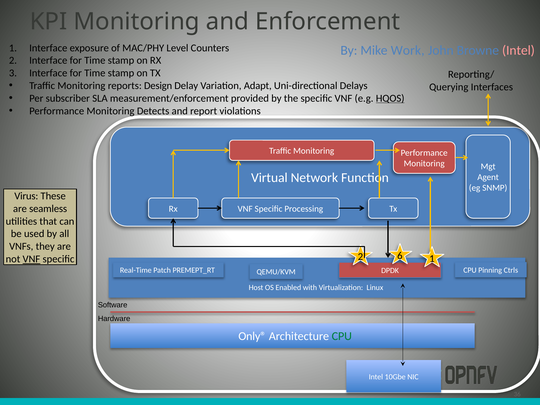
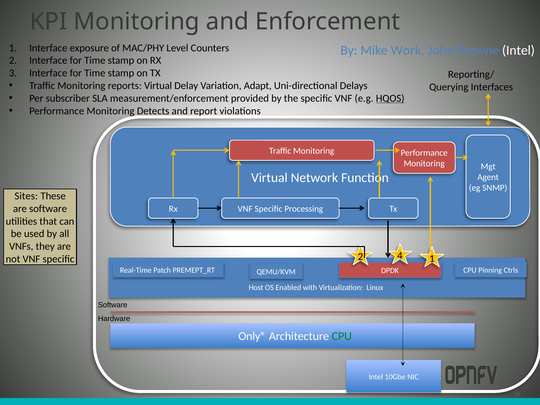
Intel at (518, 51) colour: pink -> white
reports Design: Design -> Virtual
Virus: Virus -> Sites
are seamless: seamless -> software
6: 6 -> 4
VNF at (31, 259) underline: present -> none
